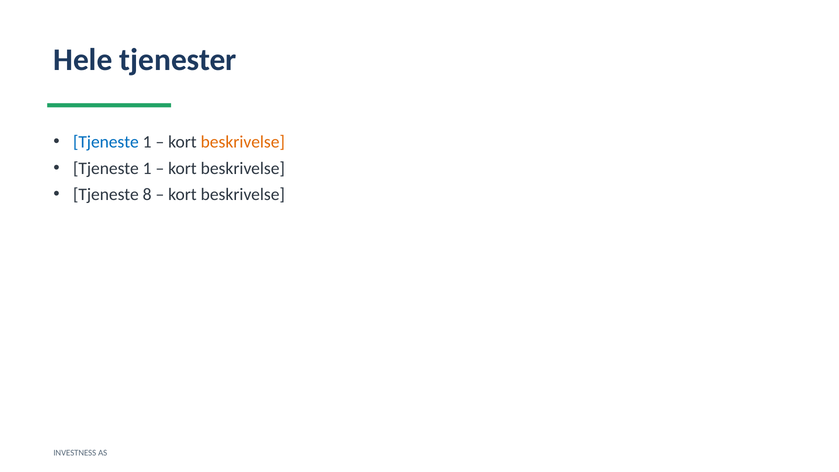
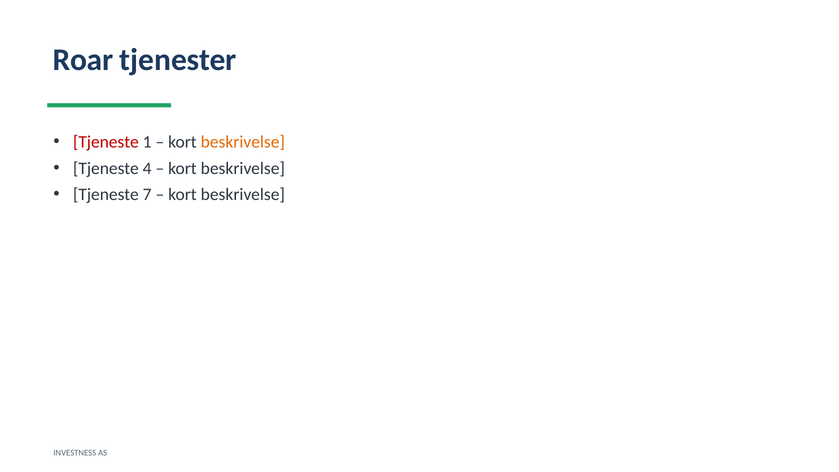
Hele: Hele -> Roar
Tjeneste at (106, 142) colour: blue -> red
1 at (147, 168): 1 -> 4
8: 8 -> 7
